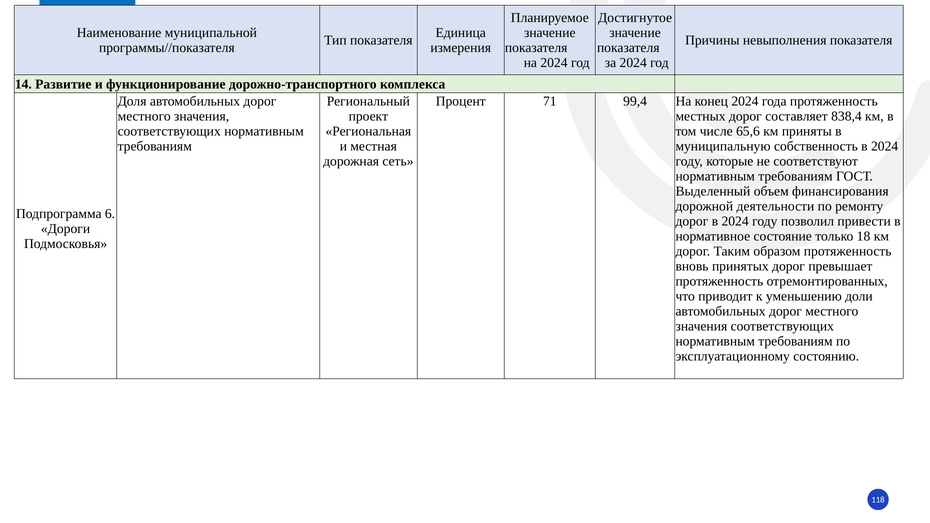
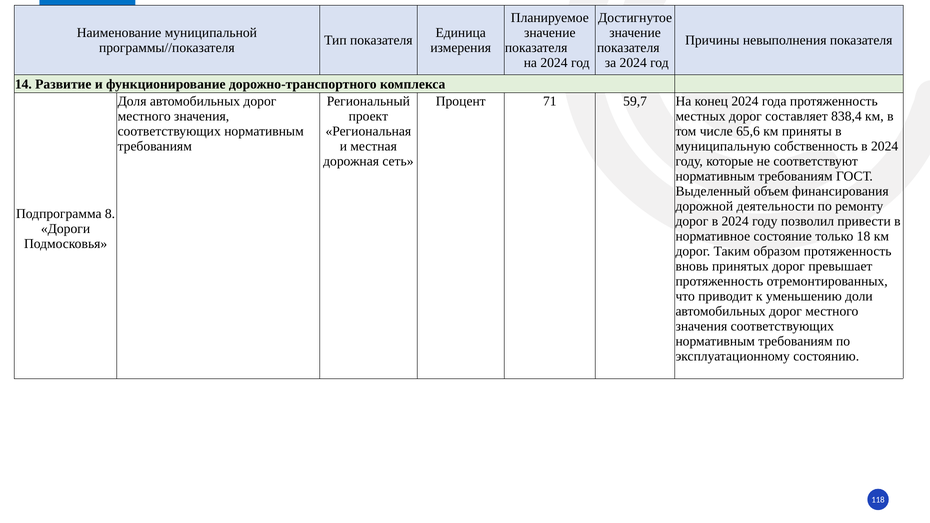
99,4: 99,4 -> 59,7
6: 6 -> 8
